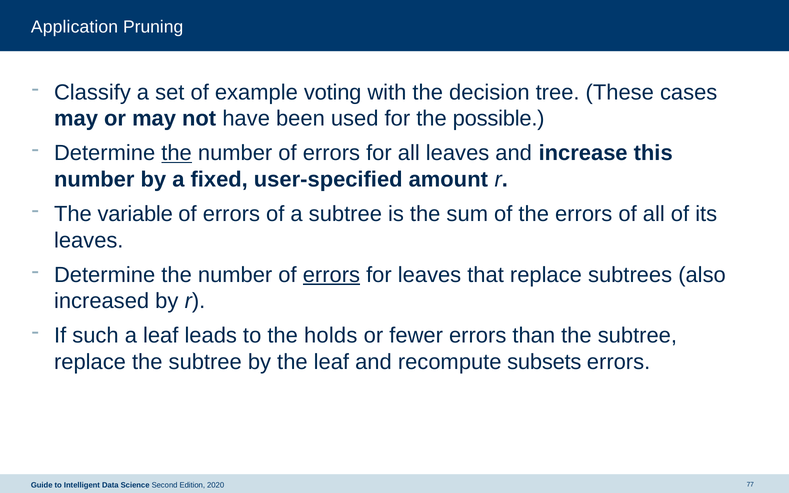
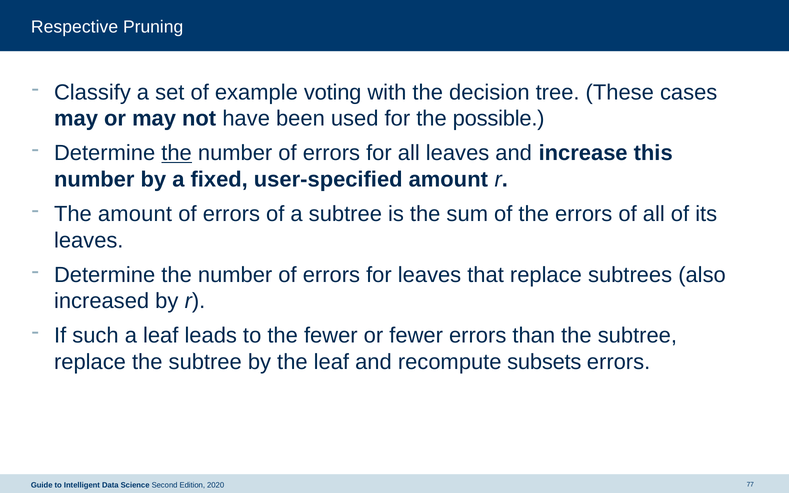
Application: Application -> Respective
The variable: variable -> amount
errors at (331, 275) underline: present -> none
the holds: holds -> fewer
